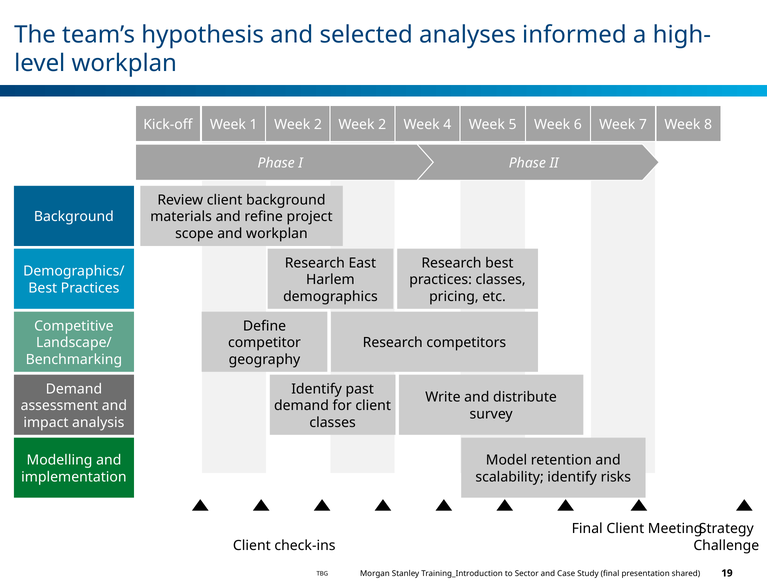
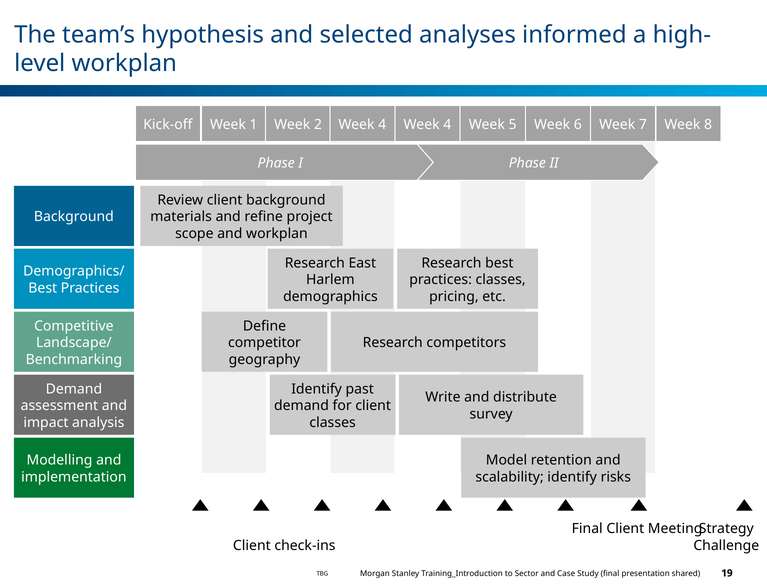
2 Week 2: 2 -> 4
